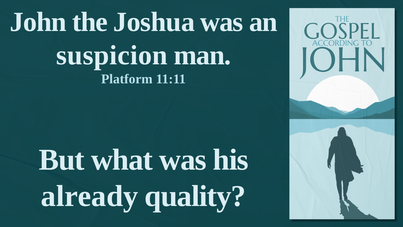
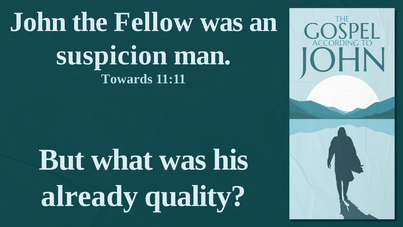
Joshua: Joshua -> Fellow
Platform: Platform -> Towards
